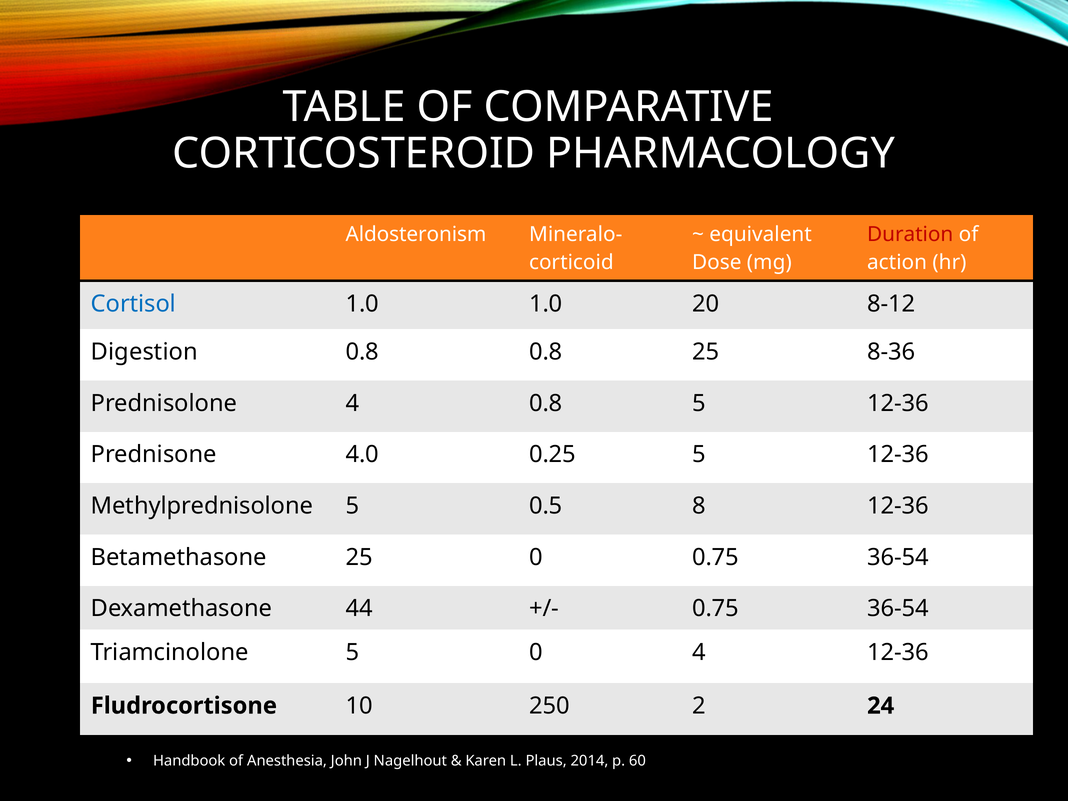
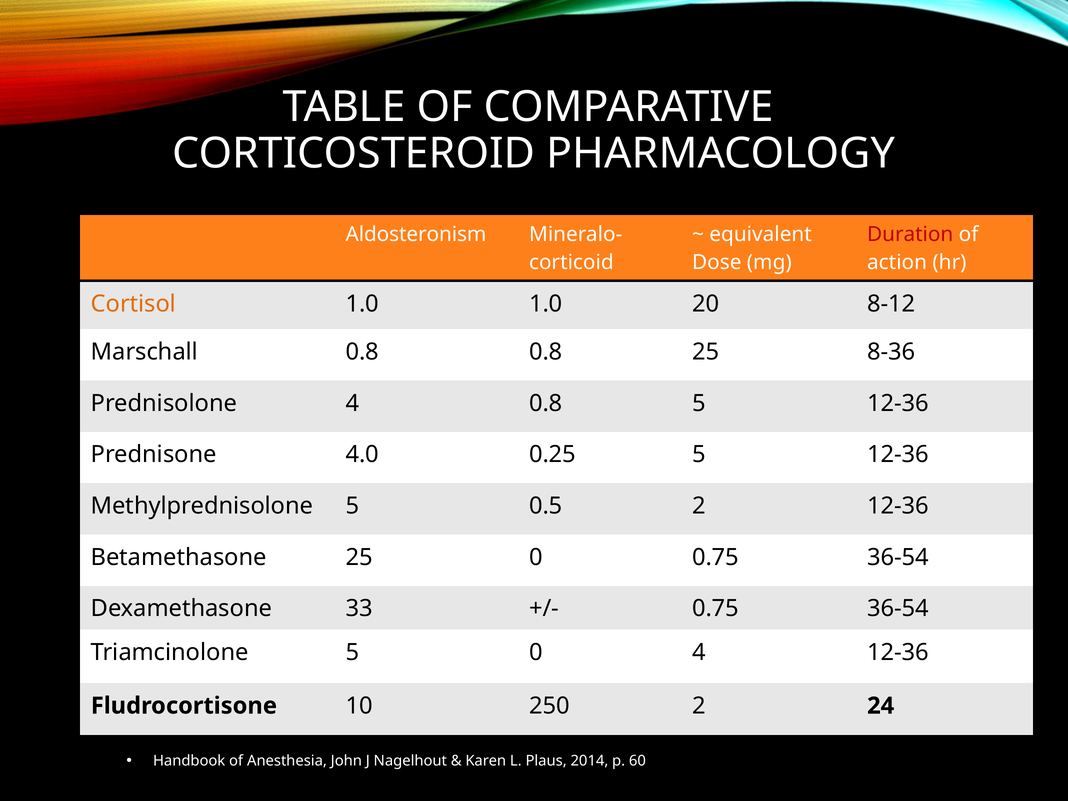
Cortisol colour: blue -> orange
Digestion: Digestion -> Marschall
0.5 8: 8 -> 2
44: 44 -> 33
